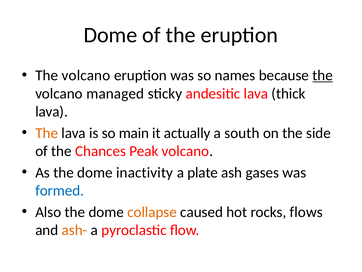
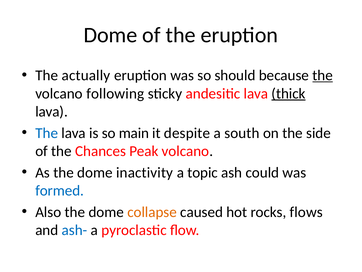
volcano at (86, 75): volcano -> actually
names: names -> should
managed: managed -> following
thick underline: none -> present
The at (47, 133) colour: orange -> blue
actually: actually -> despite
plate: plate -> topic
gases: gases -> could
ash- colour: orange -> blue
